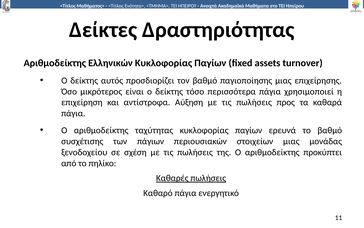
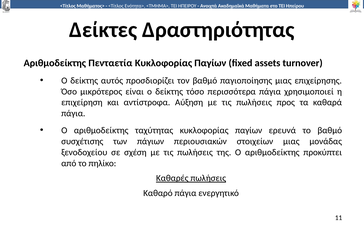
Ελληνικών: Ελληνικών -> Πενταετία
